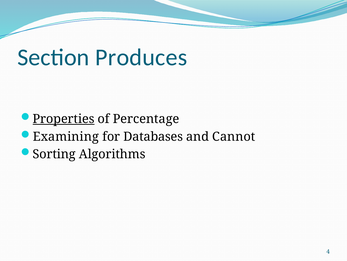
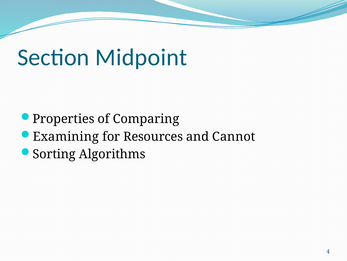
Produces: Produces -> Midpoint
Properties underline: present -> none
Percentage: Percentage -> Comparing
Databases: Databases -> Resources
